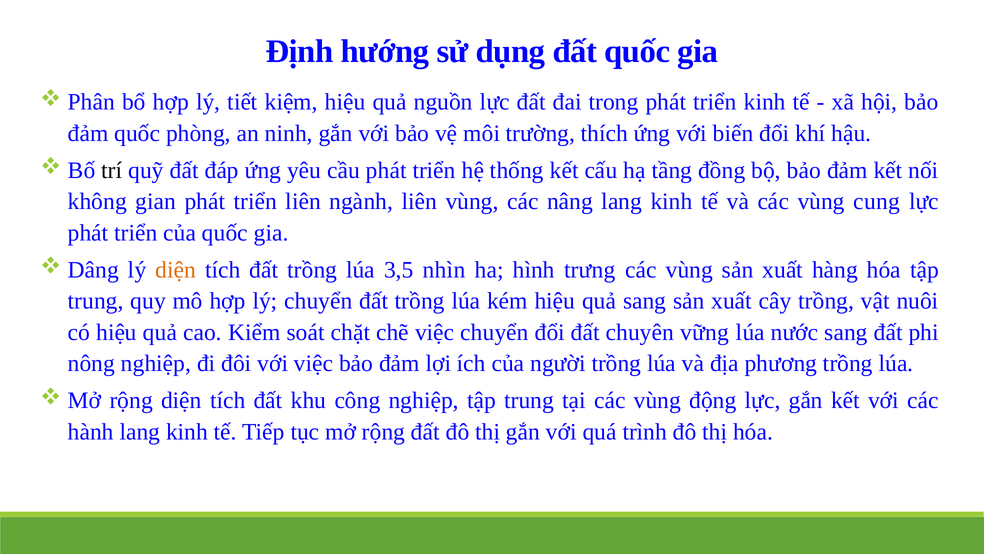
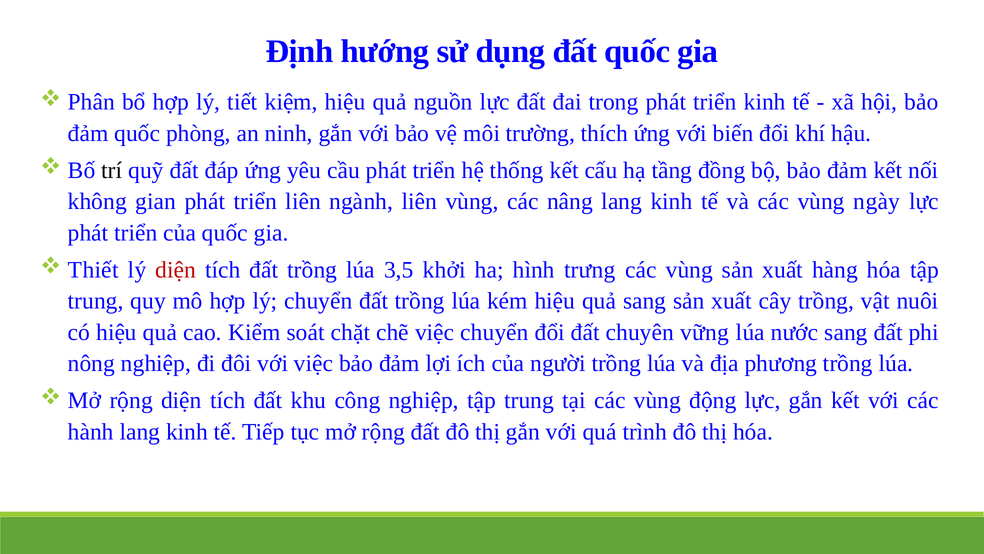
cung: cung -> ngày
Dâng: Dâng -> Thiết
diện at (176, 270) colour: orange -> red
nhìn: nhìn -> khởi
